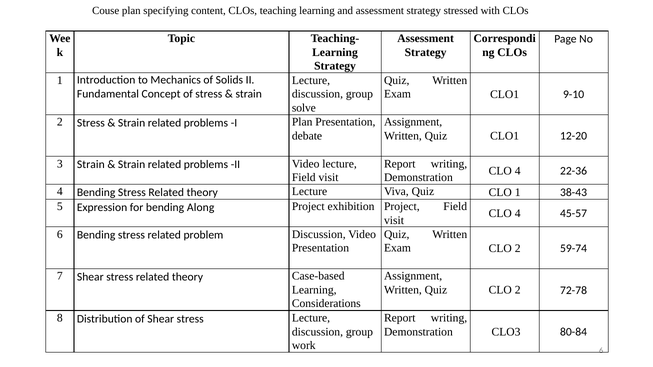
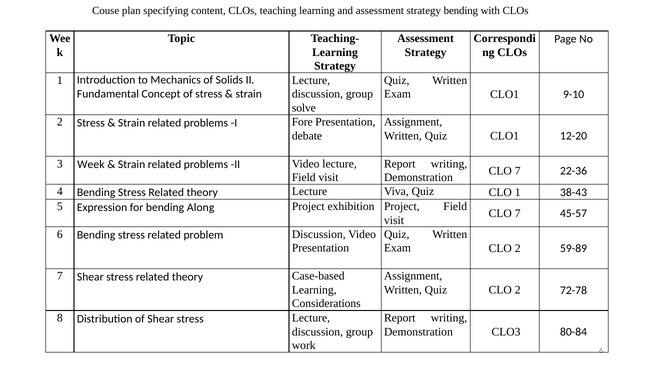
strategy stressed: stressed -> bending
I Plan: Plan -> Fore
3 Strain: Strain -> Week
4 at (518, 171): 4 -> 7
4 at (518, 214): 4 -> 7
59-74: 59-74 -> 59-89
